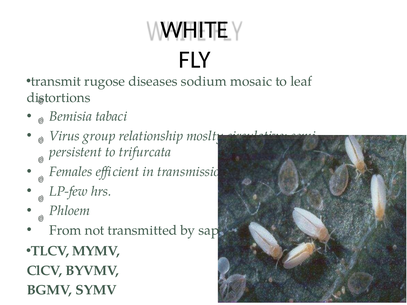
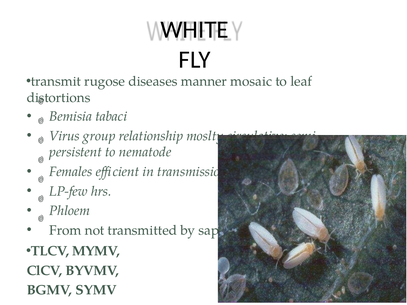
sodium: sodium -> manner
trifurcata: trifurcata -> nematode
